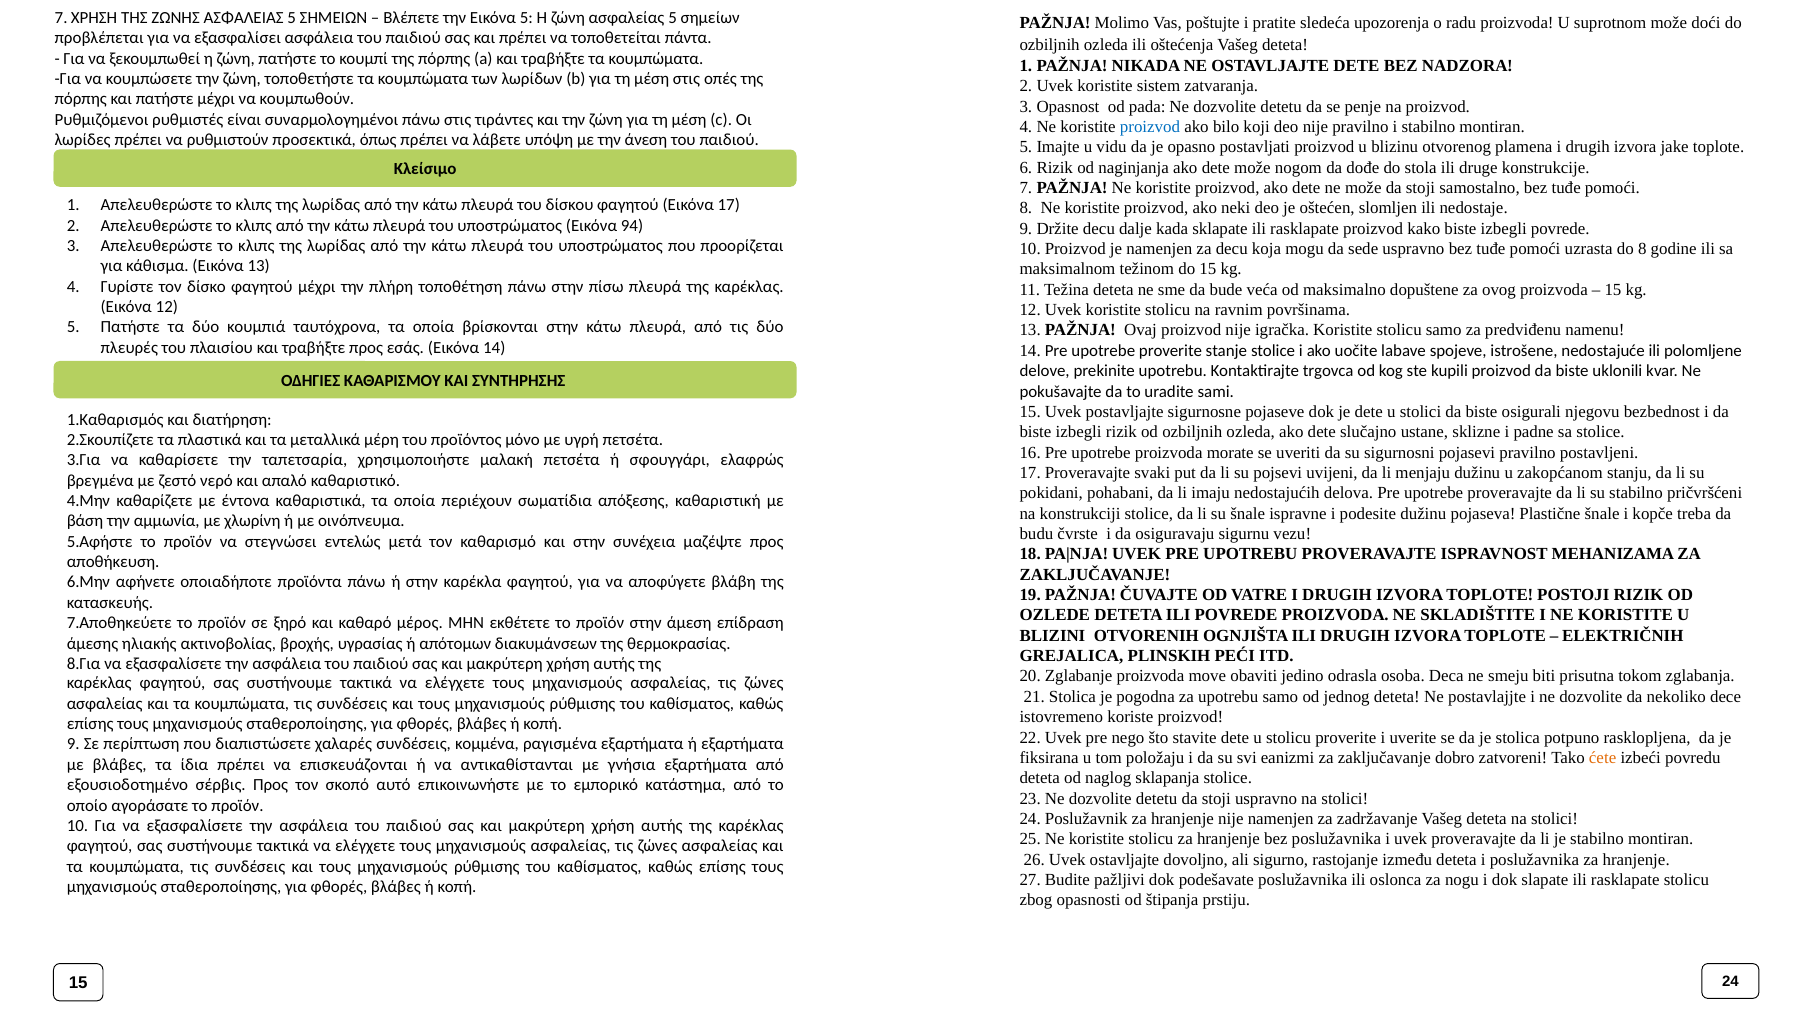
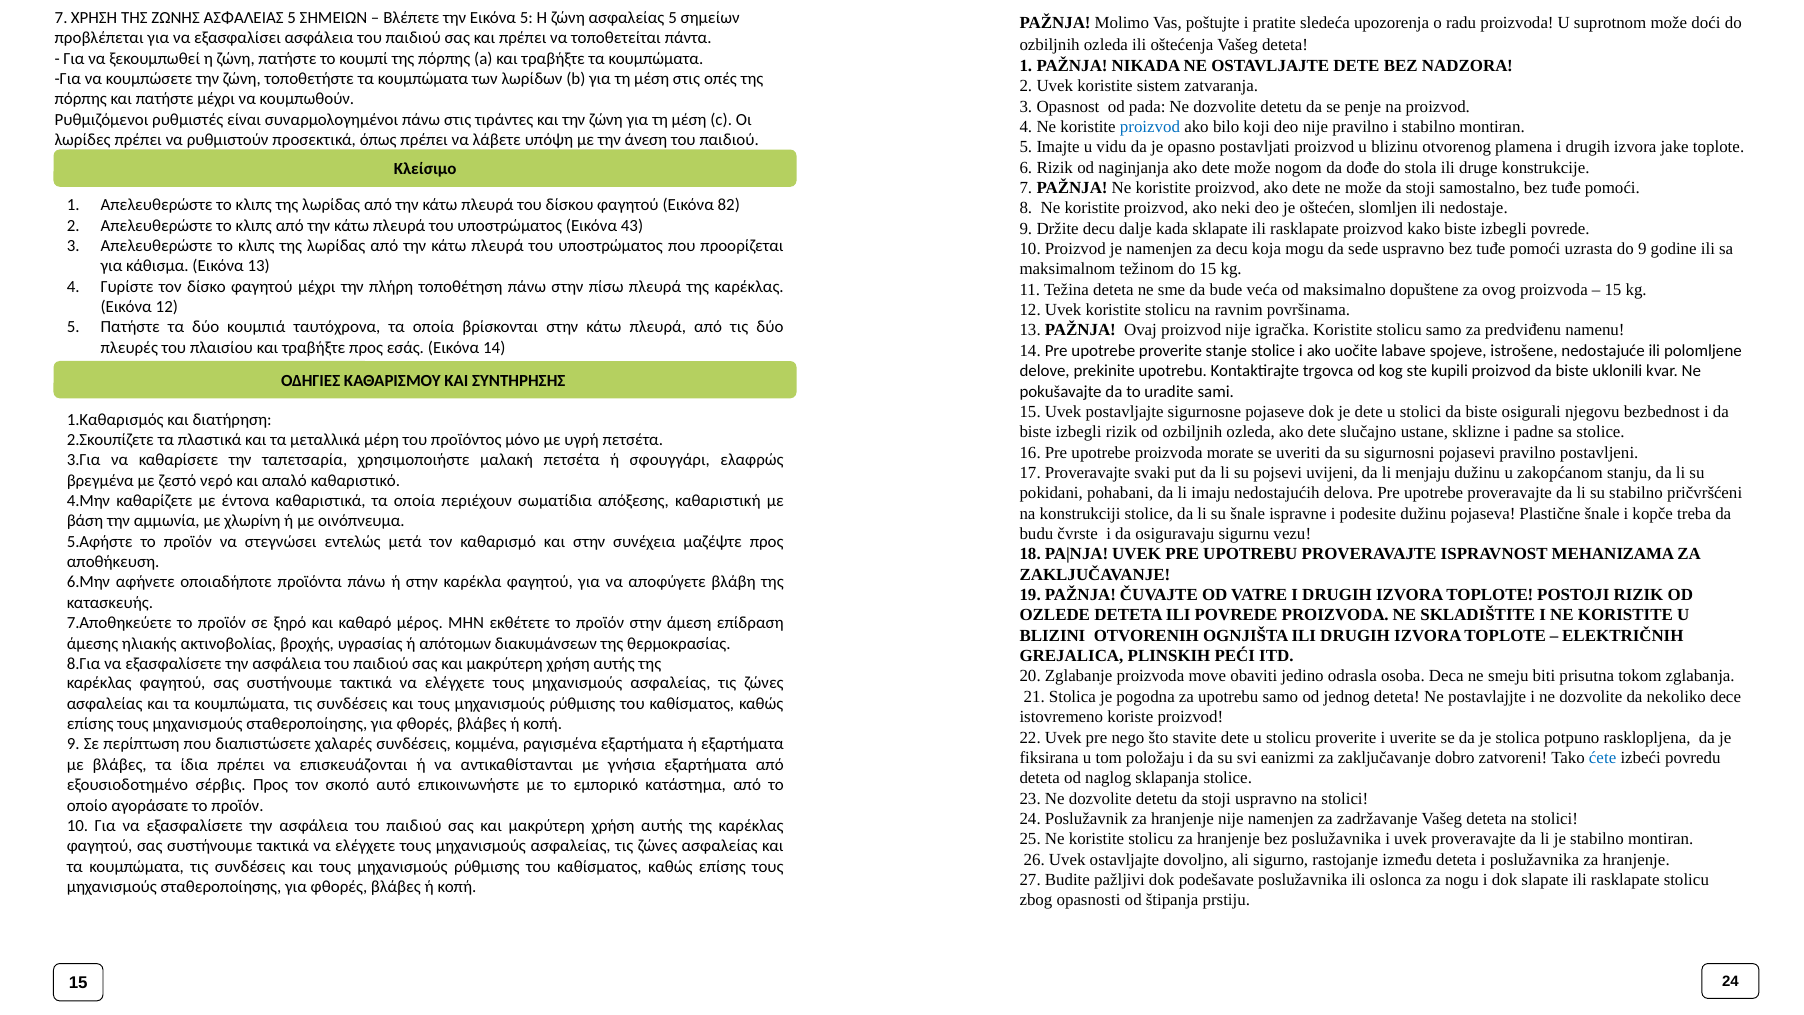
Εικόνα 17: 17 -> 82
94: 94 -> 43
do 8: 8 -> 9
ćete colour: orange -> blue
